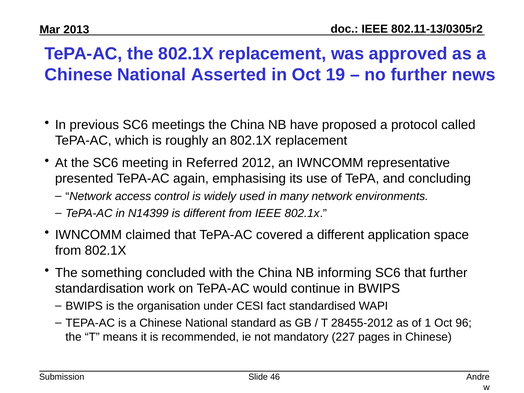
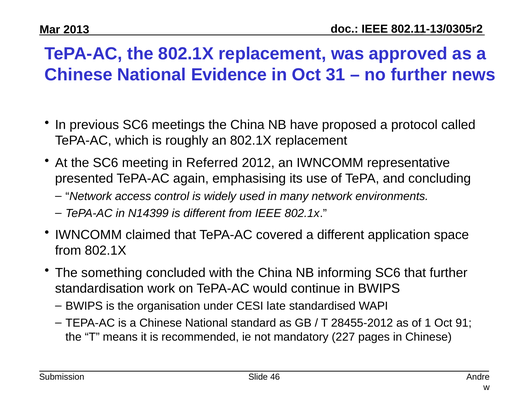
Asserted: Asserted -> Evidence
19: 19 -> 31
fact: fact -> late
96: 96 -> 91
